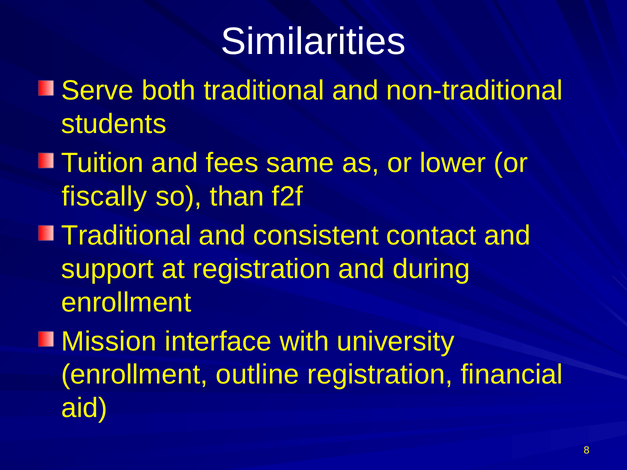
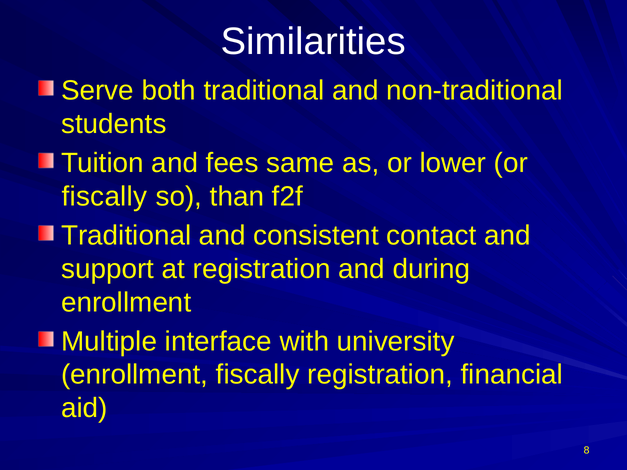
Mission: Mission -> Multiple
enrollment outline: outline -> fiscally
